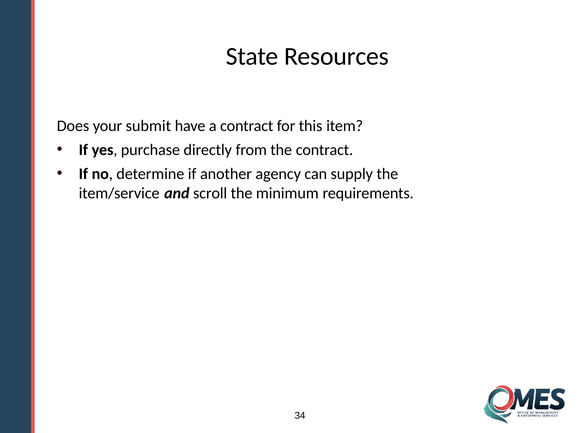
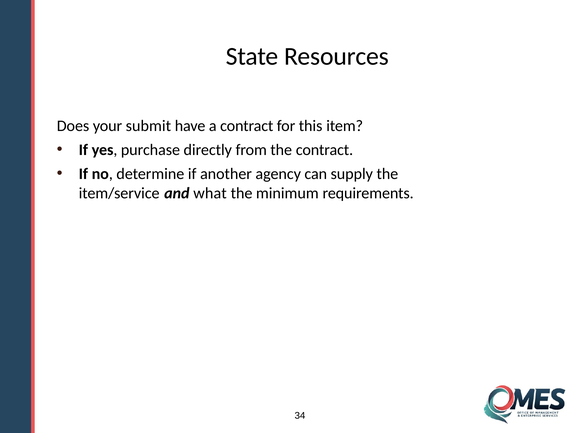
scroll: scroll -> what
